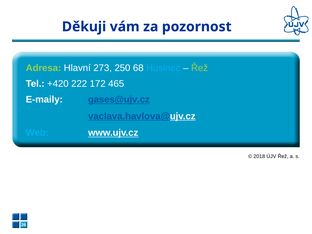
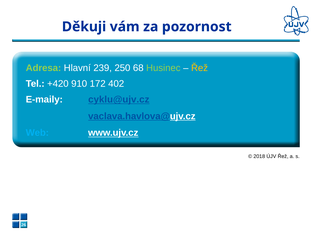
273: 273 -> 239
Husinec colour: light blue -> light green
Řež at (200, 68) colour: light green -> yellow
222: 222 -> 910
465: 465 -> 402
gases@ujv.cz: gases@ujv.cz -> cyklu@ujv.cz
